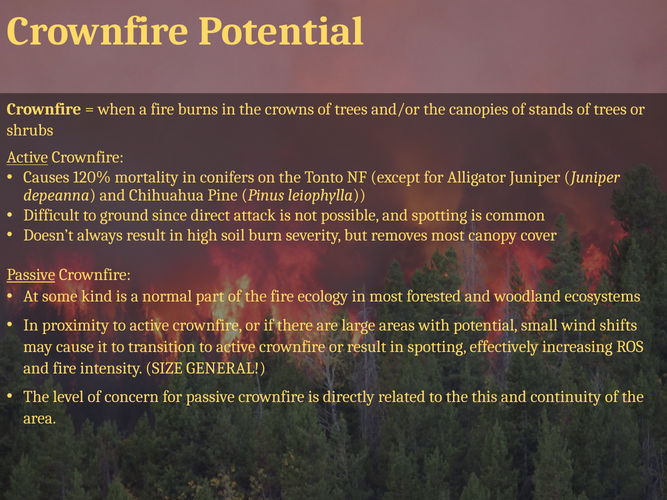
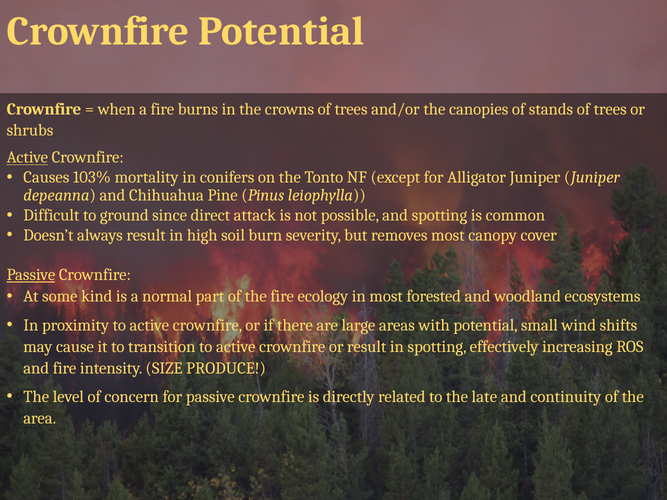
120%: 120% -> 103%
GENERAL: GENERAL -> PRODUCE
this: this -> late
